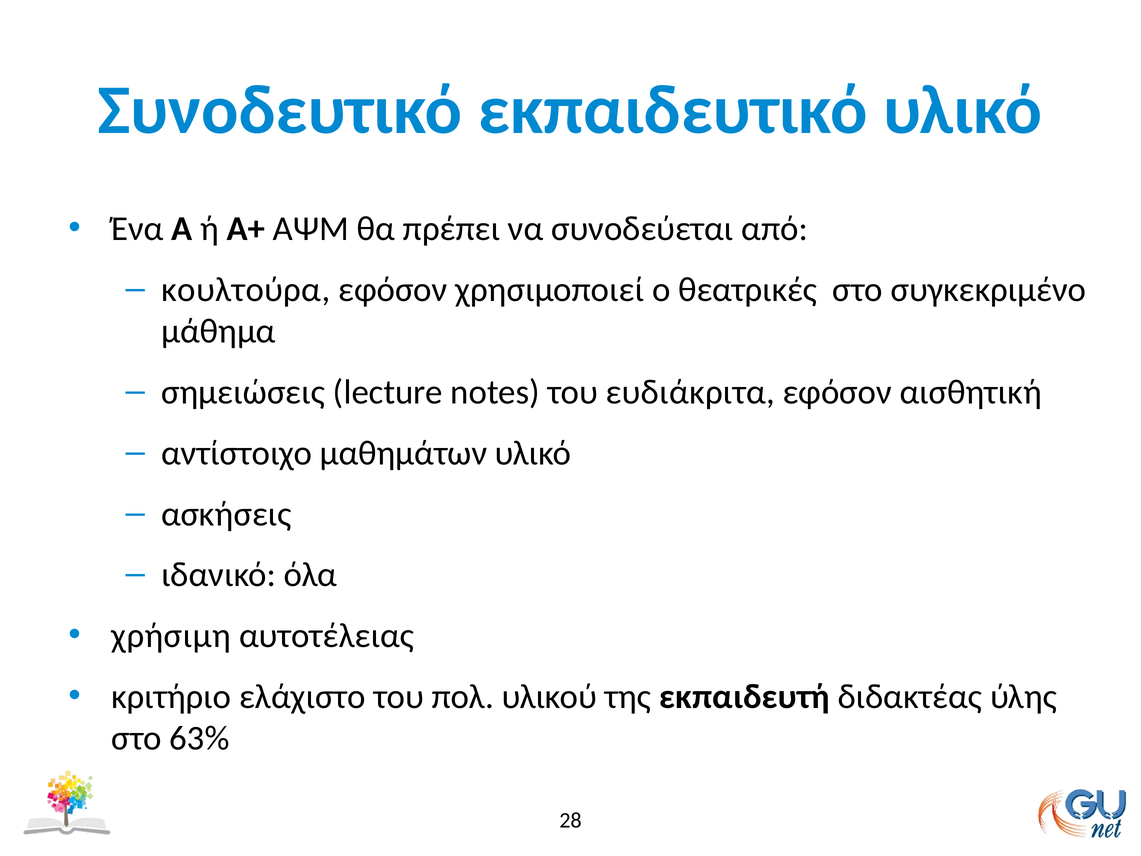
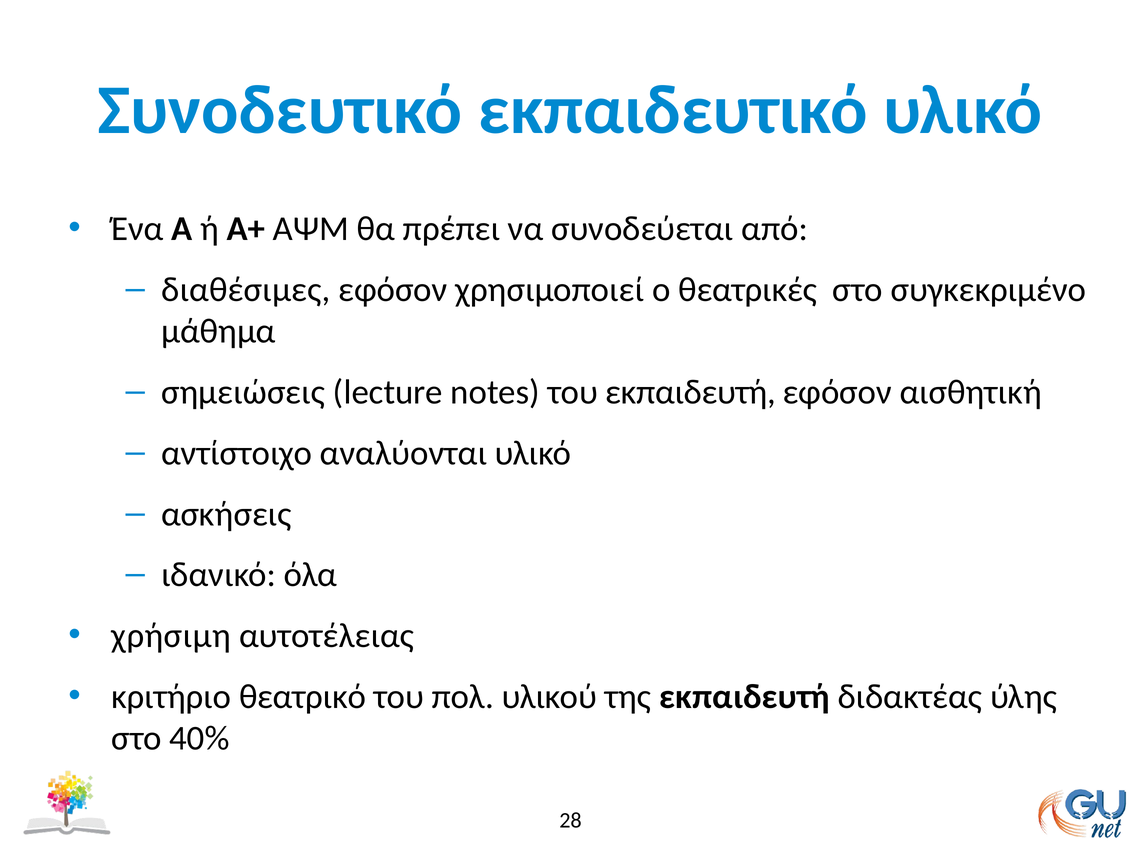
κουλτούρα: κουλτούρα -> διαθέσιμες
του ευδιάκριτα: ευδιάκριτα -> εκπαιδευτή
μαθημάτων: μαθημάτων -> αναλύονται
ελάχιστο: ελάχιστο -> θεατρικό
63%: 63% -> 40%
